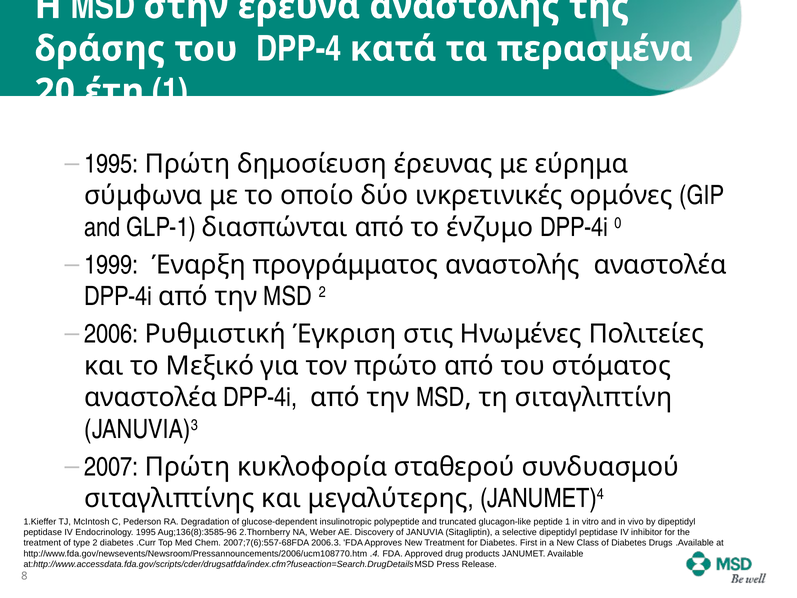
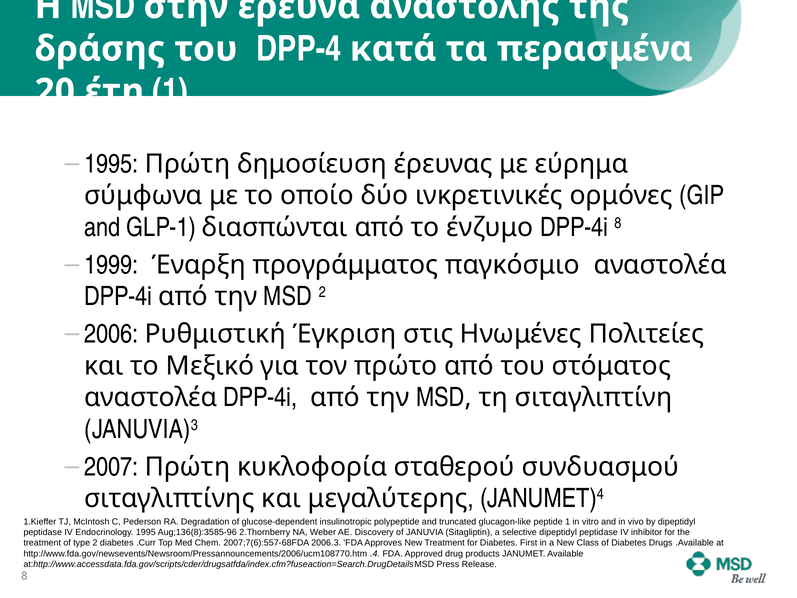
DPP-4i 0: 0 -> 8
προγράμματος αναστολής: αναστολής -> παγκόσμιο
